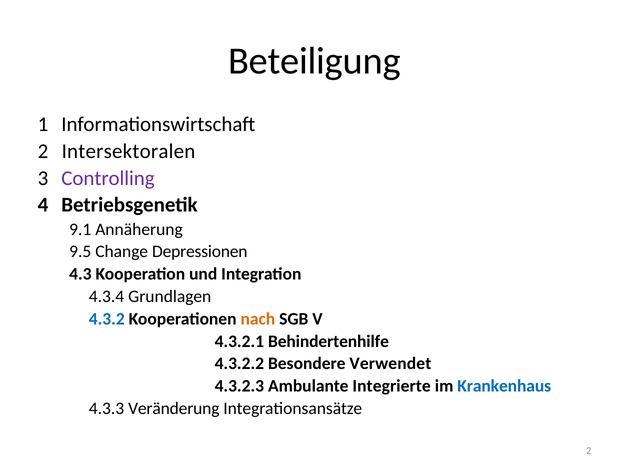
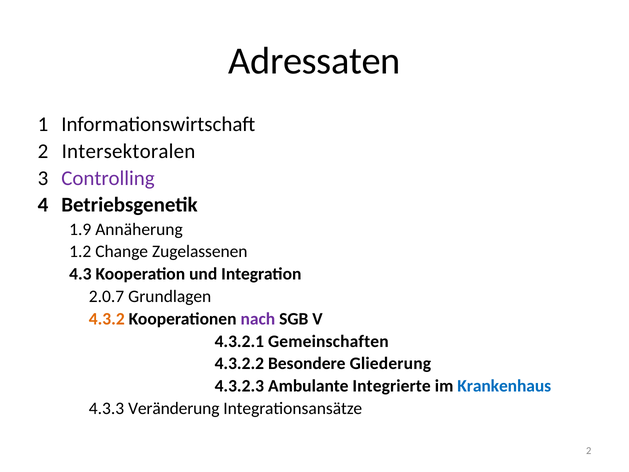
Beteiligung: Beteiligung -> Adressaten
9.1: 9.1 -> 1.9
9.5: 9.5 -> 1.2
Depressionen: Depressionen -> Zugelassenen
4.3.4: 4.3.4 -> 2.0.7
4.3.2 colour: blue -> orange
nach colour: orange -> purple
Behindertenhilfe: Behindertenhilfe -> Gemeinschaften
Verwendet: Verwendet -> Gliederung
